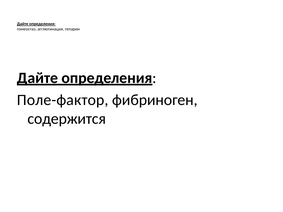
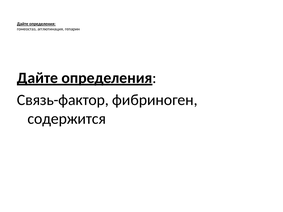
Поле-фактор: Поле-фактор -> Связь-фактор
